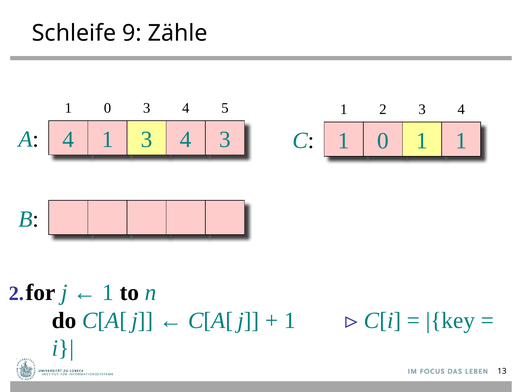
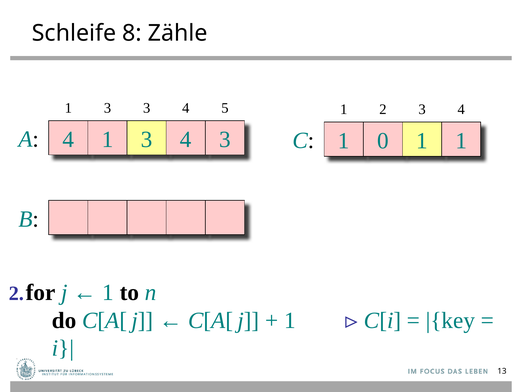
9: 9 -> 8
0 at (107, 108): 0 -> 3
